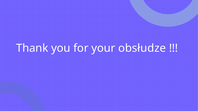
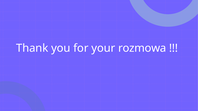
obsłudze: obsłudze -> rozmowa
